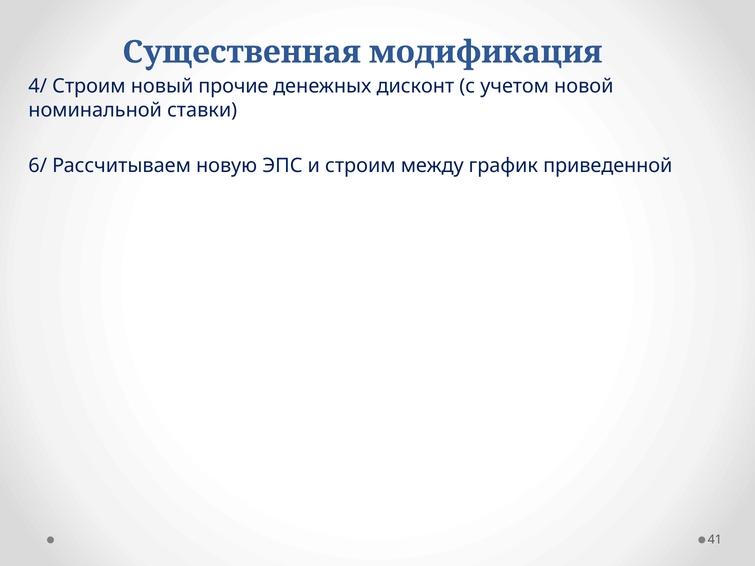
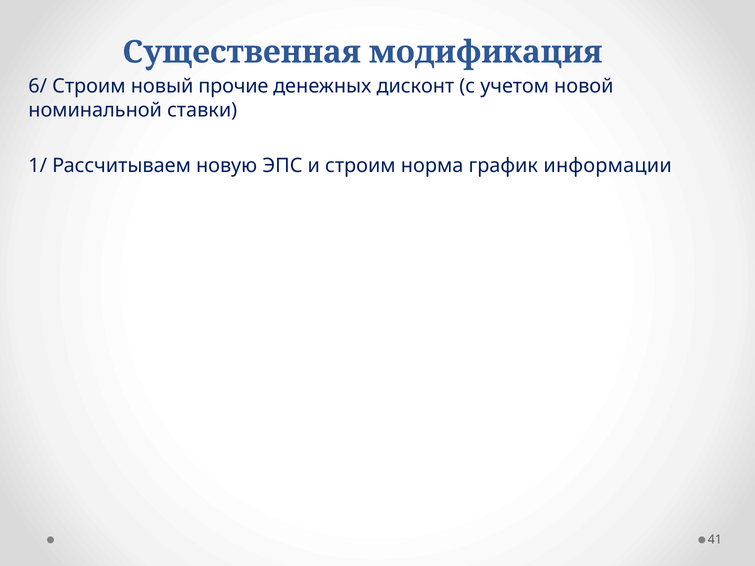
4/: 4/ -> 6/
6/: 6/ -> 1/
между: между -> норма
приведенной: приведенной -> информации
